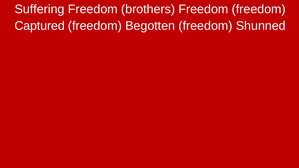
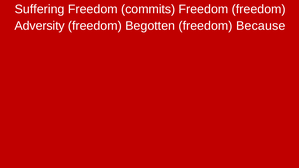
brothers: brothers -> commits
Captured: Captured -> Adversity
Shunned: Shunned -> Because
